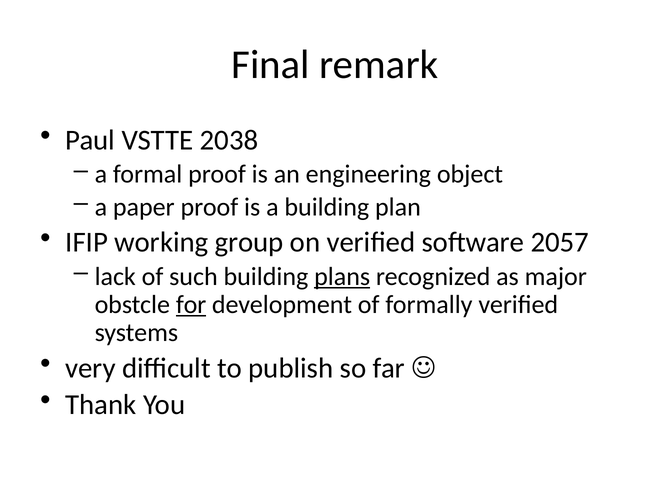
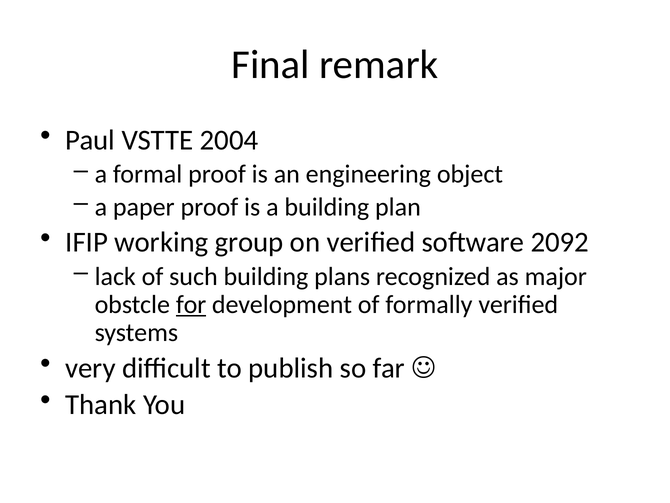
2038: 2038 -> 2004
2057: 2057 -> 2092
plans underline: present -> none
